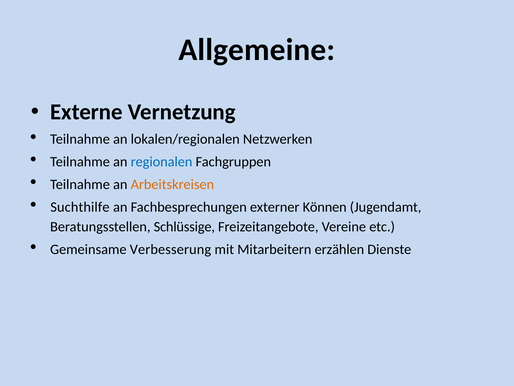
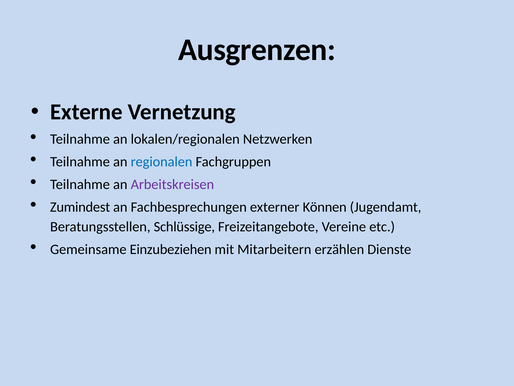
Allgemeine: Allgemeine -> Ausgrenzen
Arbeitskreisen colour: orange -> purple
Suchthilfe: Suchthilfe -> Zumindest
Verbesserung: Verbesserung -> Einzubeziehen
